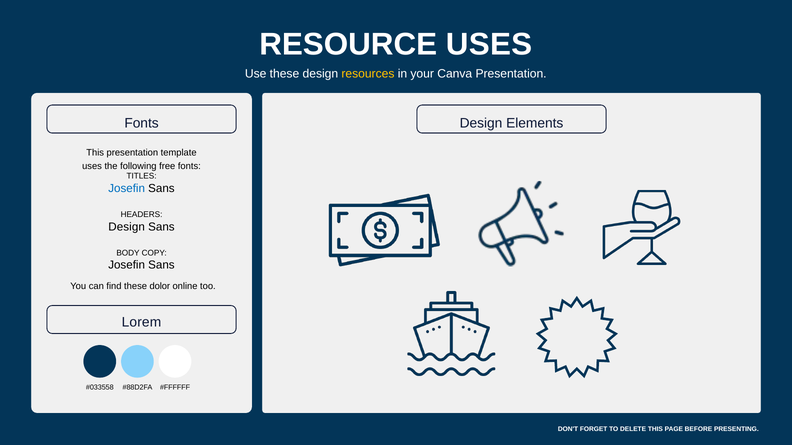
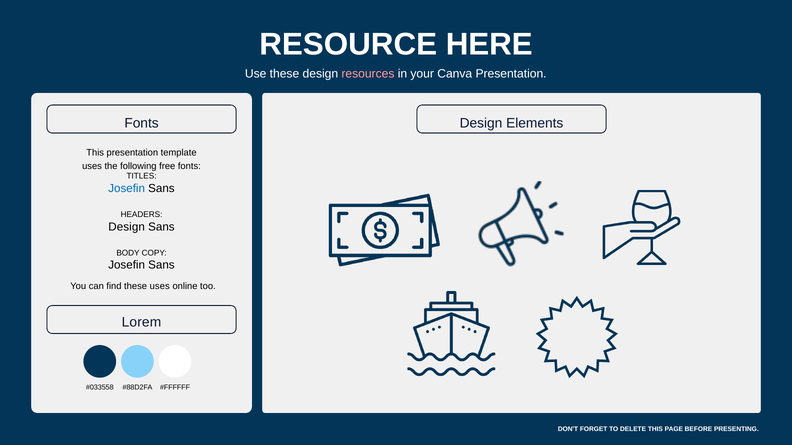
RESOURCE USES: USES -> HERE
resources colour: yellow -> pink
these dolor: dolor -> uses
